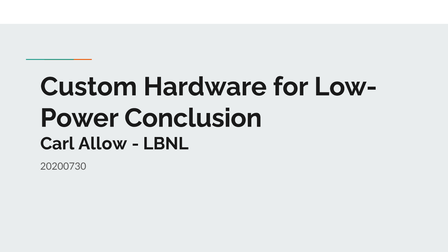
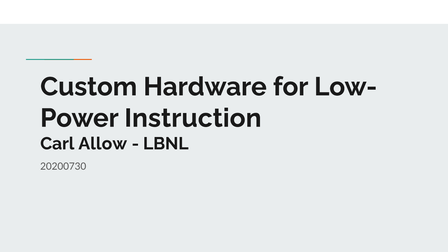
Conclusion: Conclusion -> Instruction
